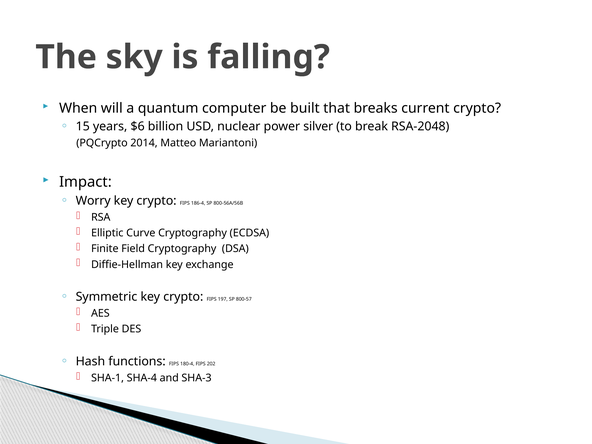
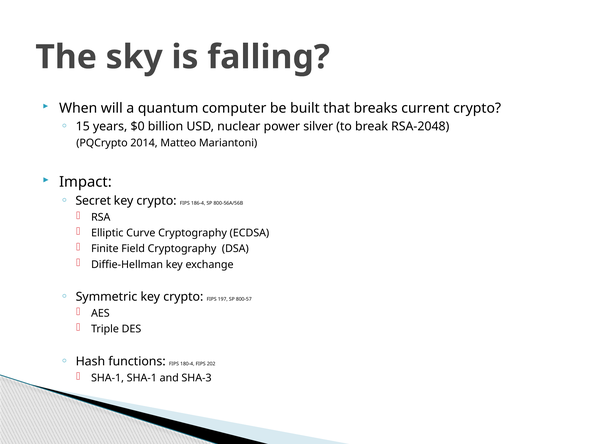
$6: $6 -> $0
Worry: Worry -> Secret
SHA-1 SHA-4: SHA-4 -> SHA-1
